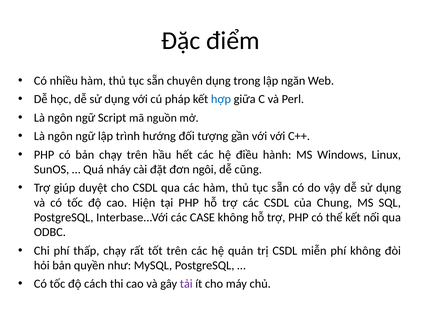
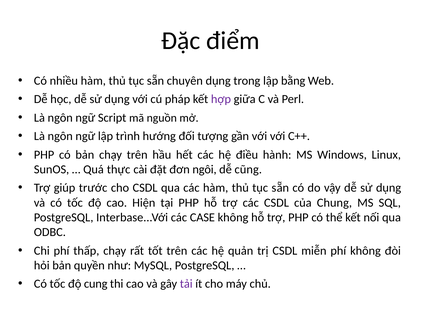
ngăn: ngăn -> bằng
hợp colour: blue -> purple
nháy: nháy -> thực
duyệt: duyệt -> trước
cách: cách -> cung
